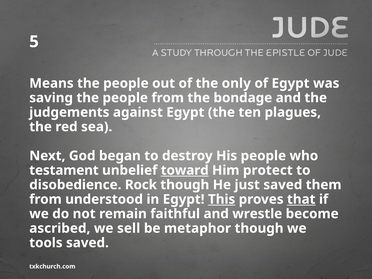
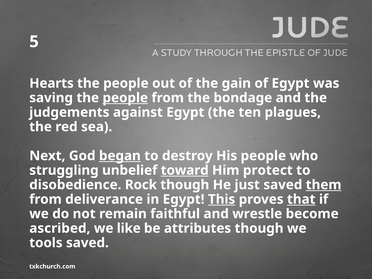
Means: Means -> Hearts
only: only -> gain
people at (125, 98) underline: none -> present
began underline: none -> present
testament: testament -> struggling
them underline: none -> present
understood: understood -> deliverance
sell: sell -> like
metaphor: metaphor -> attributes
